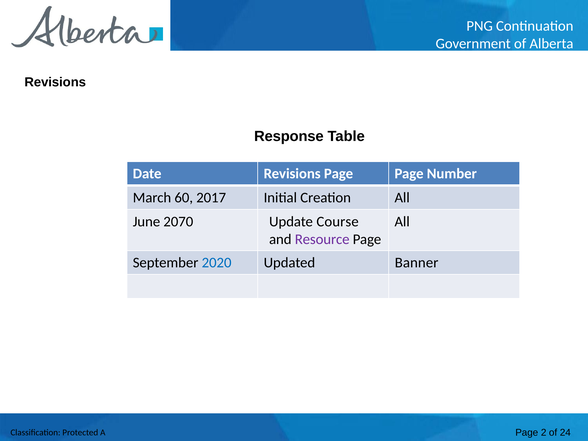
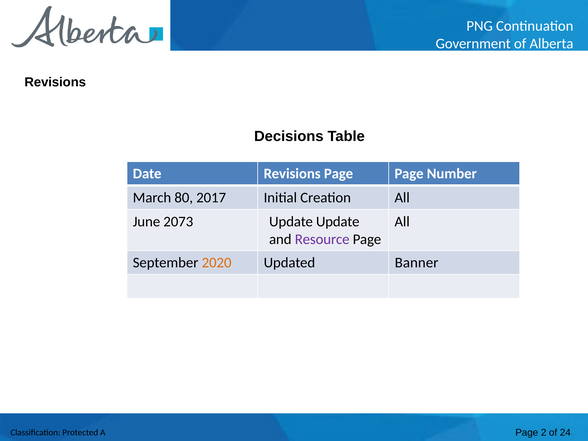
Response: Response -> Decisions
60: 60 -> 80
2070: 2070 -> 2073
Update Course: Course -> Update
2020 colour: blue -> orange
